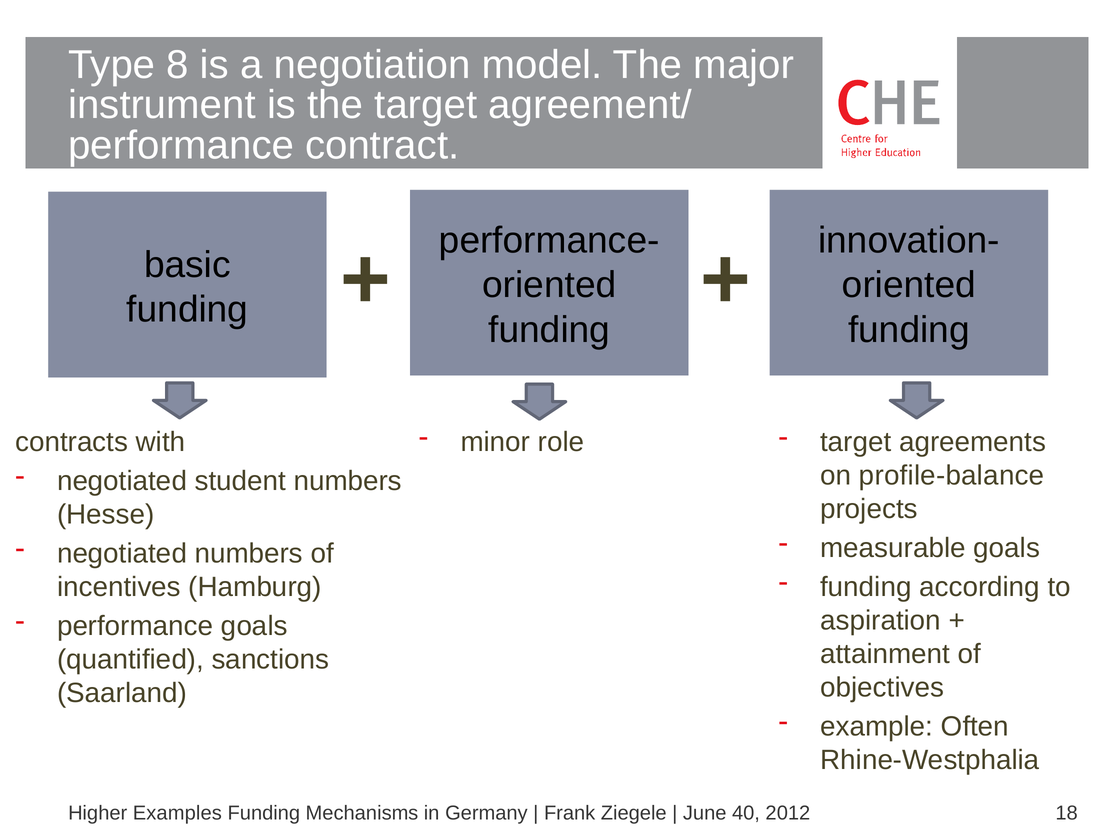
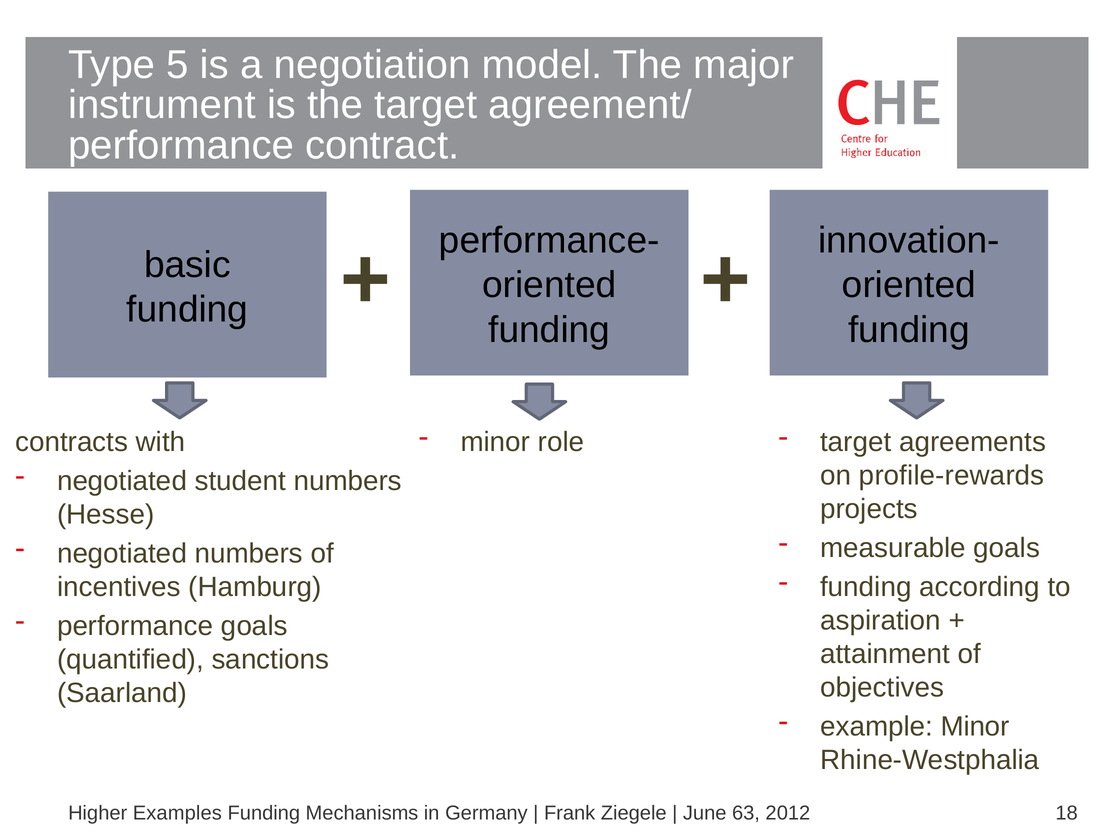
8: 8 -> 5
profile-balance: profile-balance -> profile-rewards
example Often: Often -> Minor
40: 40 -> 63
